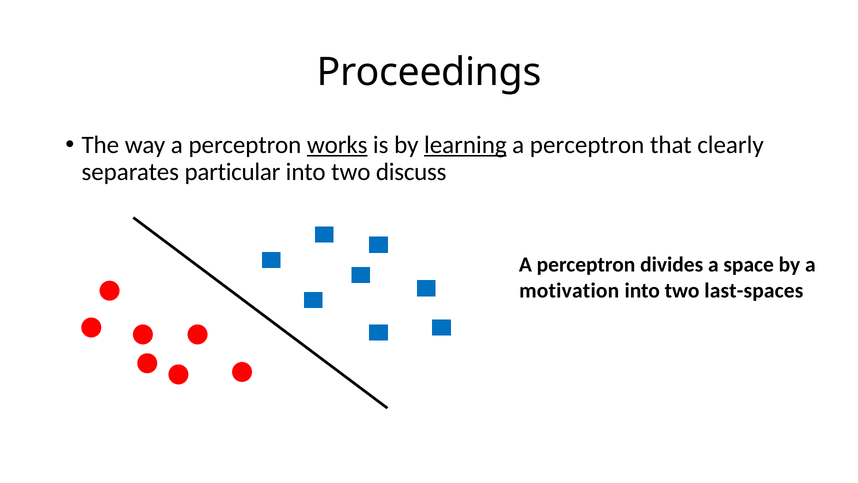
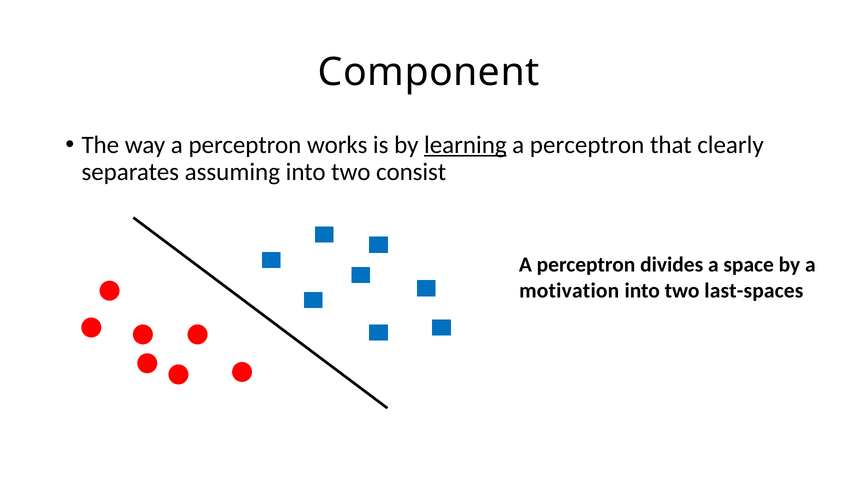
Proceedings: Proceedings -> Component
works underline: present -> none
particular: particular -> assuming
discuss: discuss -> consist
